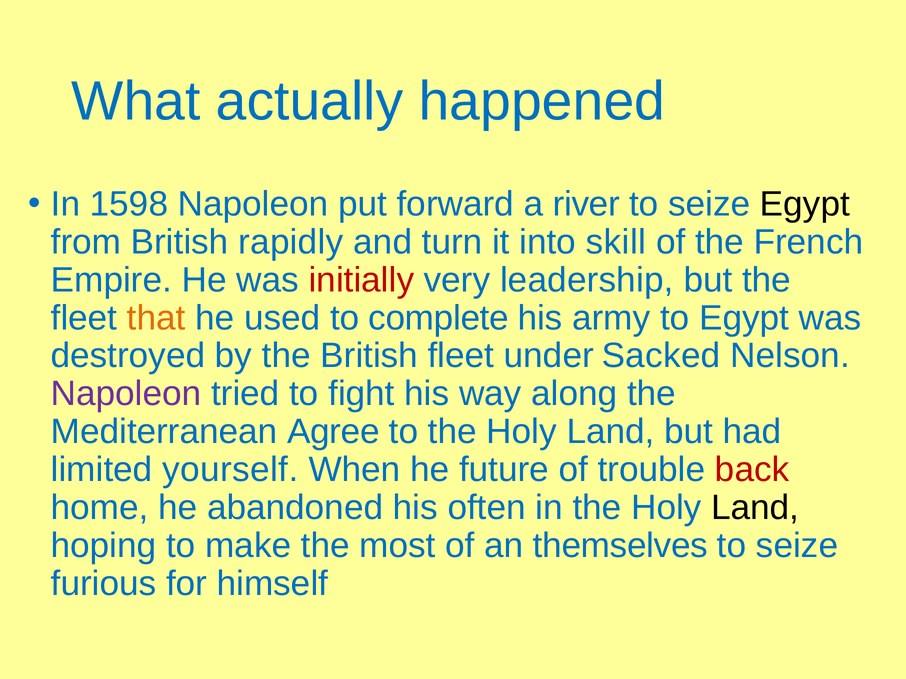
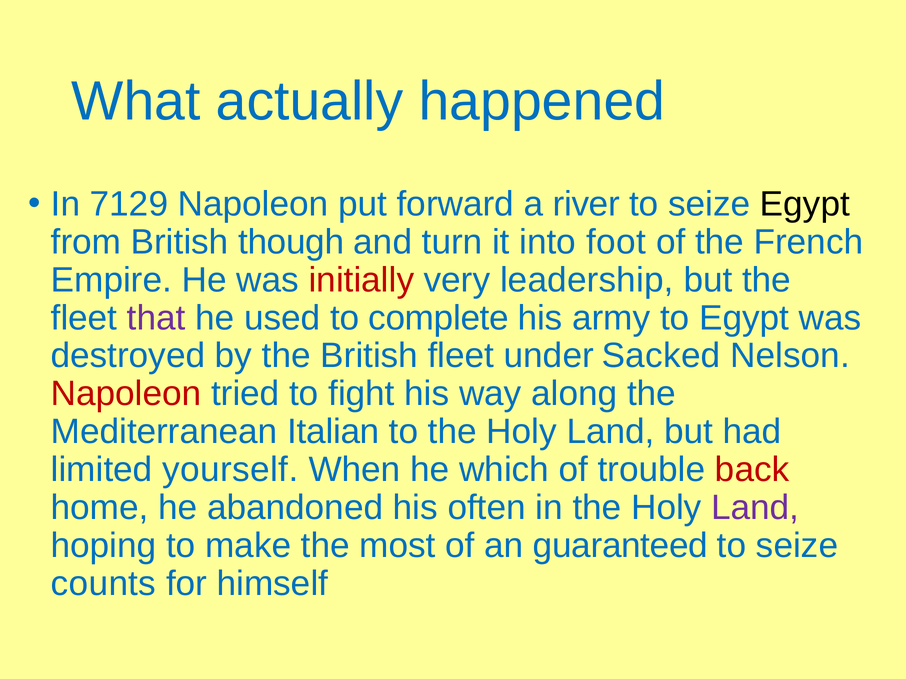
1598: 1598 -> 7129
rapidly: rapidly -> though
skill: skill -> foot
that colour: orange -> purple
Napoleon at (126, 394) colour: purple -> red
Agree: Agree -> Italian
future: future -> which
Land at (755, 508) colour: black -> purple
themselves: themselves -> guaranteed
furious: furious -> counts
